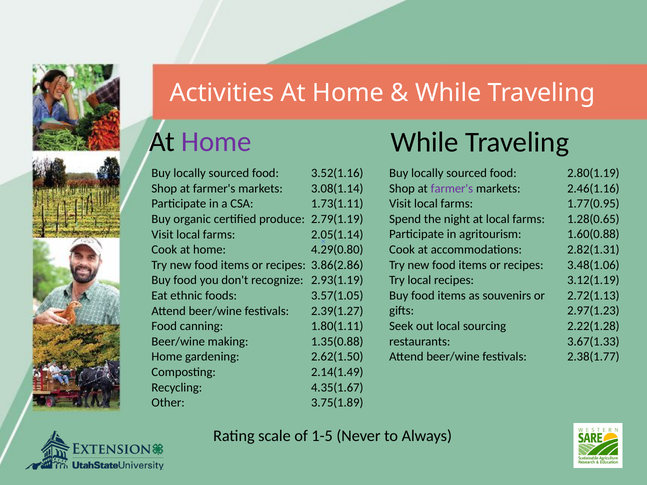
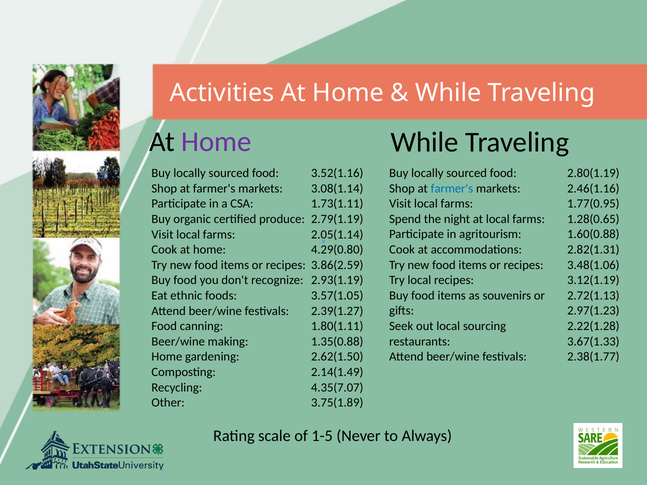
farmer's at (452, 189) colour: purple -> blue
3.86(2.86: 3.86(2.86 -> 3.86(2.59
4.35(1.67: 4.35(1.67 -> 4.35(7.07
